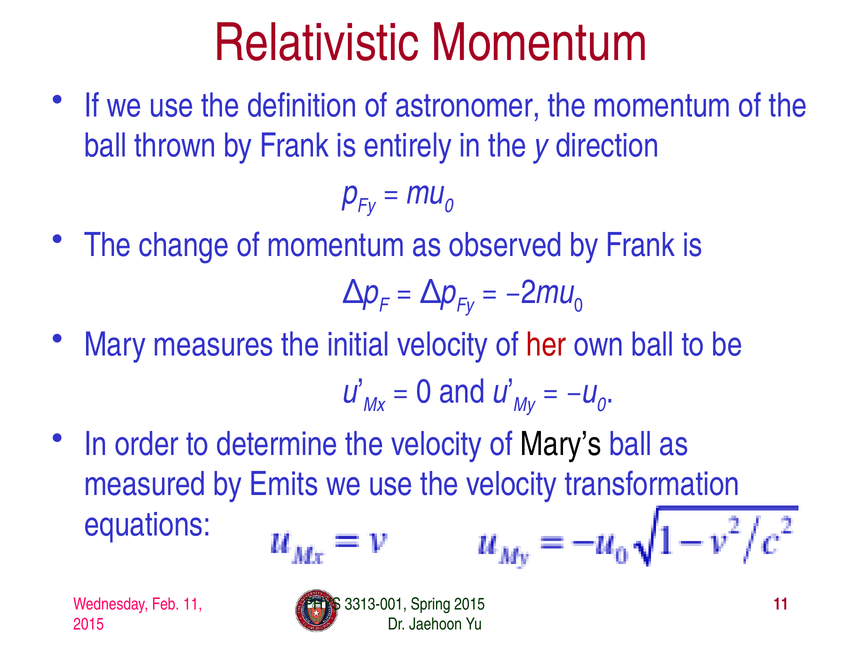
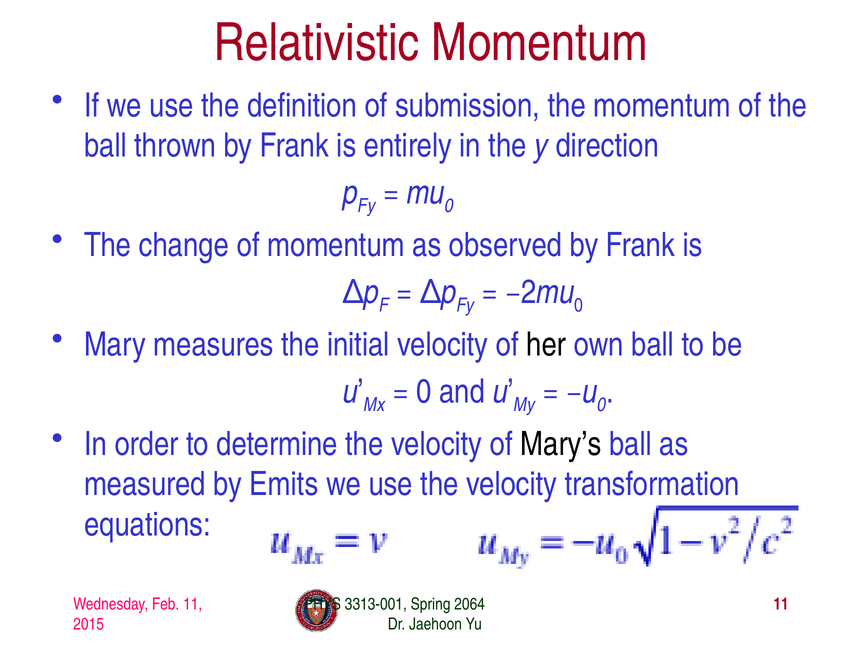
astronomer: astronomer -> submission
her colour: red -> black
Spring 2015: 2015 -> 2064
